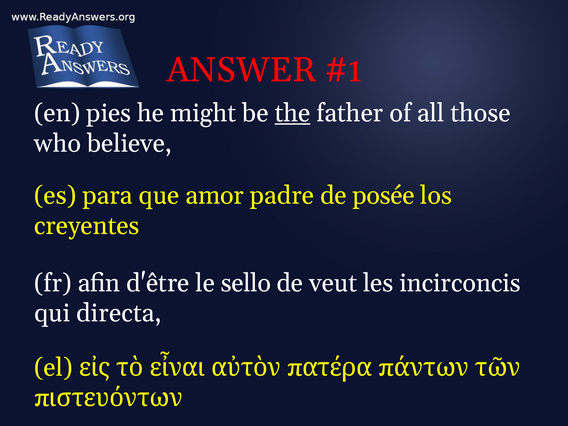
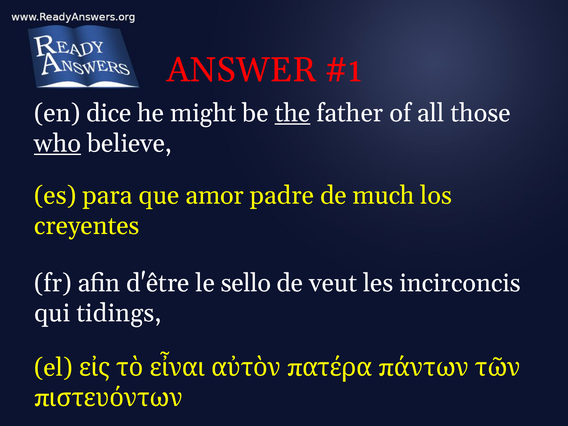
pies: pies -> dice
who underline: none -> present
posée: posée -> much
directa: directa -> tidings
